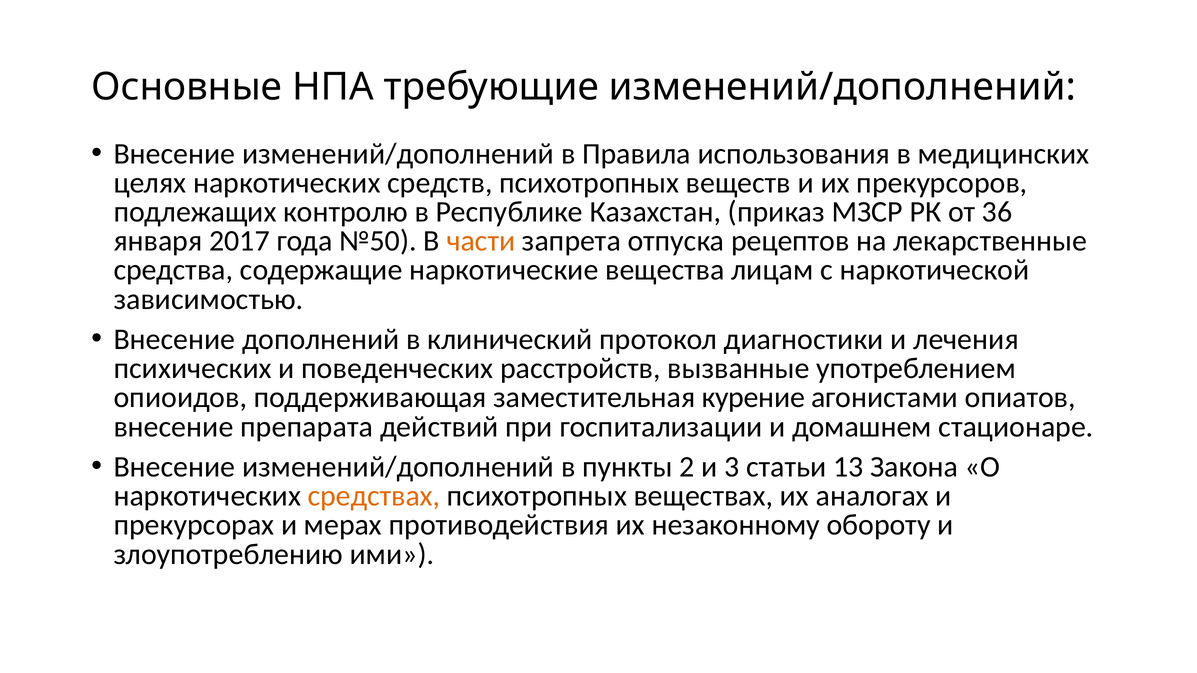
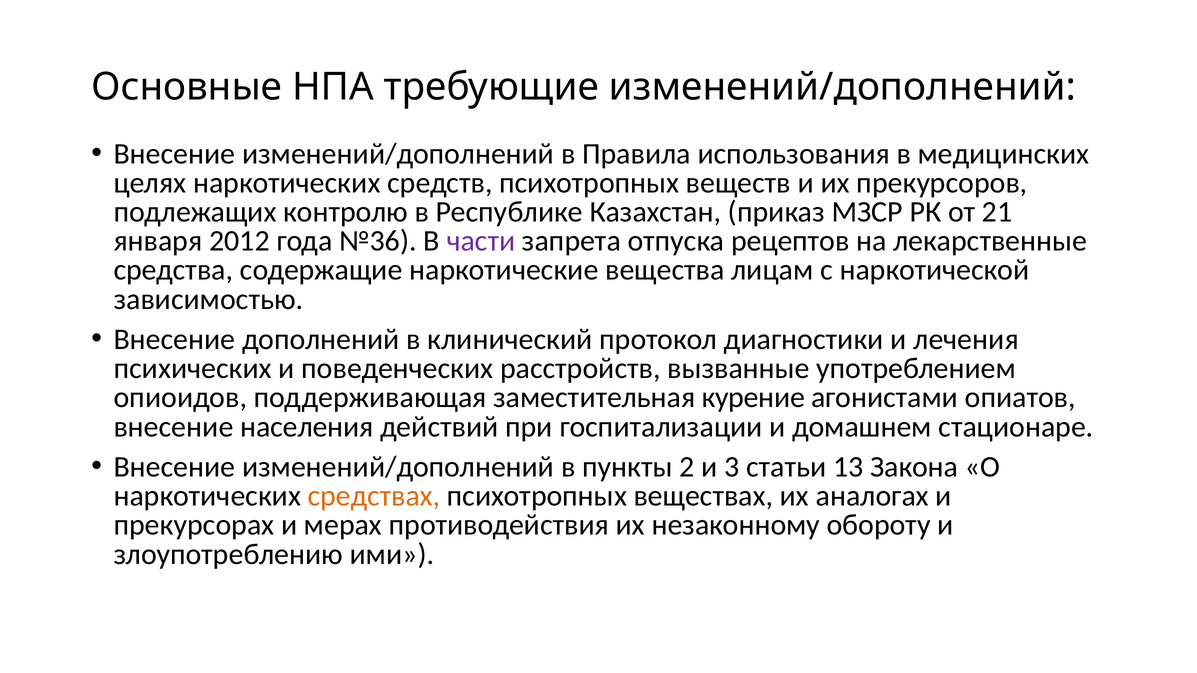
36: 36 -> 21
2017: 2017 -> 2012
№50: №50 -> №36
части colour: orange -> purple
препарата: препарата -> населения
